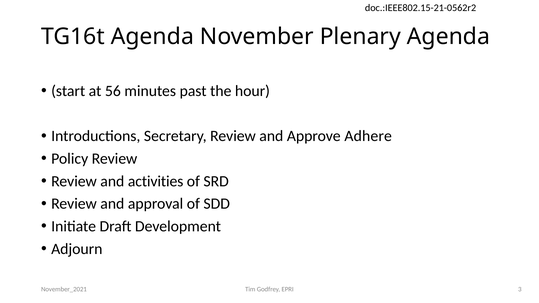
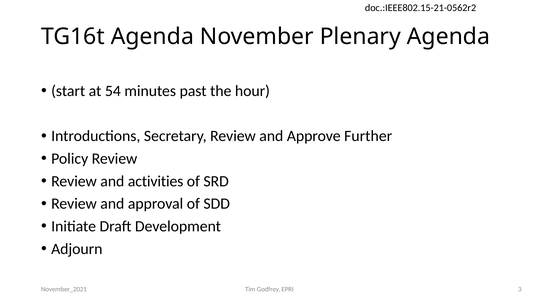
56: 56 -> 54
Adhere: Adhere -> Further
